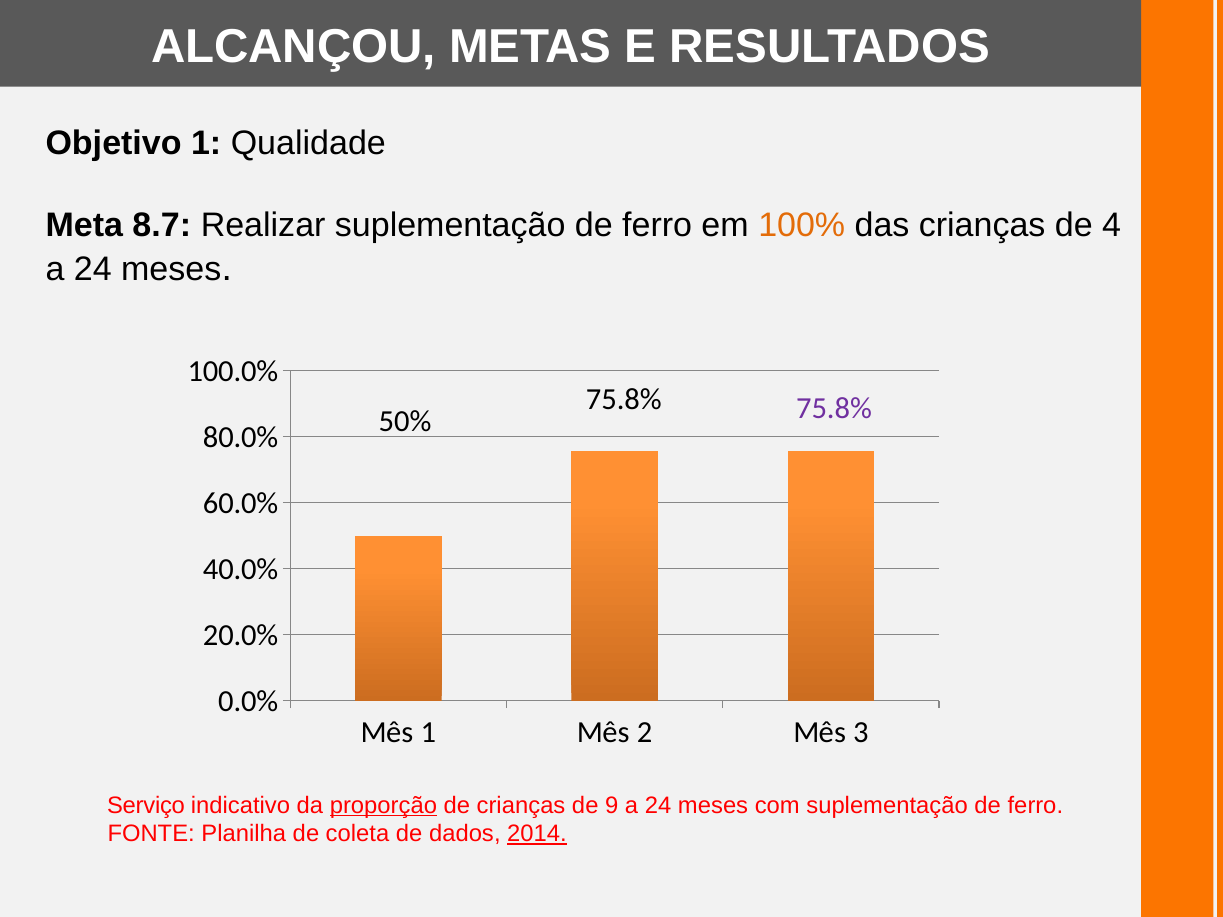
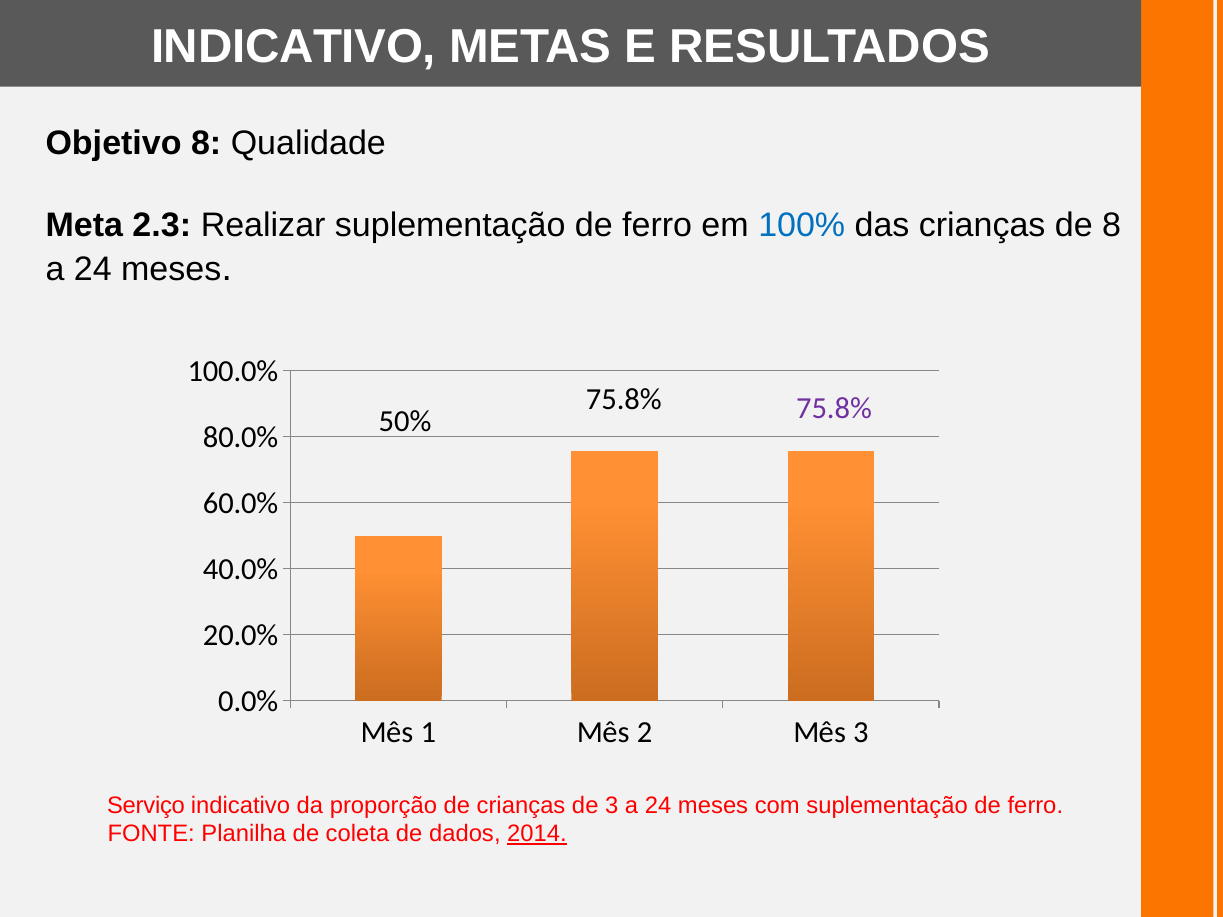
ALCANÇOU at (294, 47): ALCANÇOU -> INDICATIVO
Objetivo 1: 1 -> 8
8.7: 8.7 -> 2.3
100% colour: orange -> blue
de 4: 4 -> 8
proporção underline: present -> none
de 9: 9 -> 3
